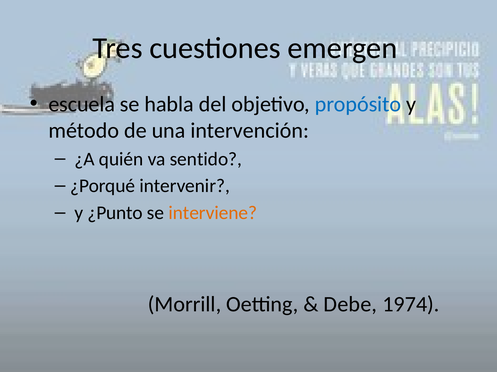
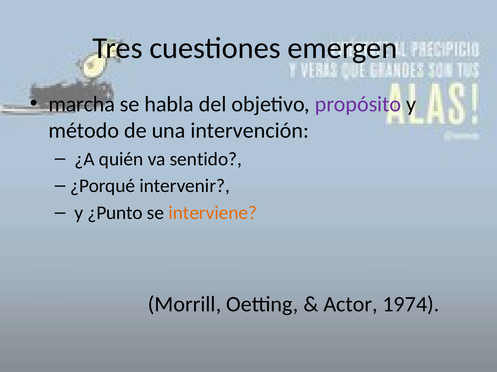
escuela: escuela -> marcha
propósito colour: blue -> purple
Debe: Debe -> Actor
